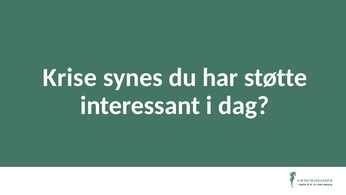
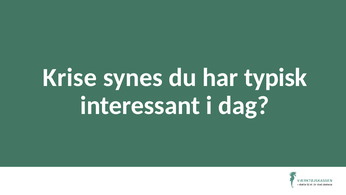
støtte: støtte -> typisk
